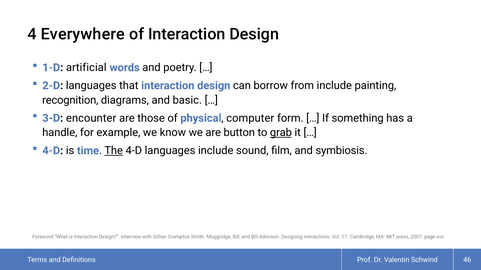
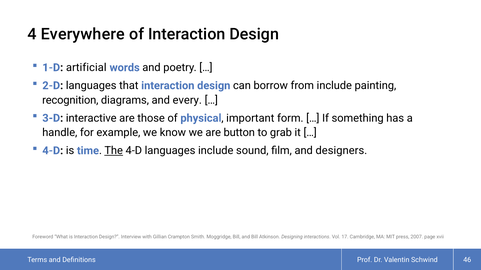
basic: basic -> every
encounter: encounter -> interactive
computer: computer -> important
grab underline: present -> none
symbiosis: symbiosis -> designers
